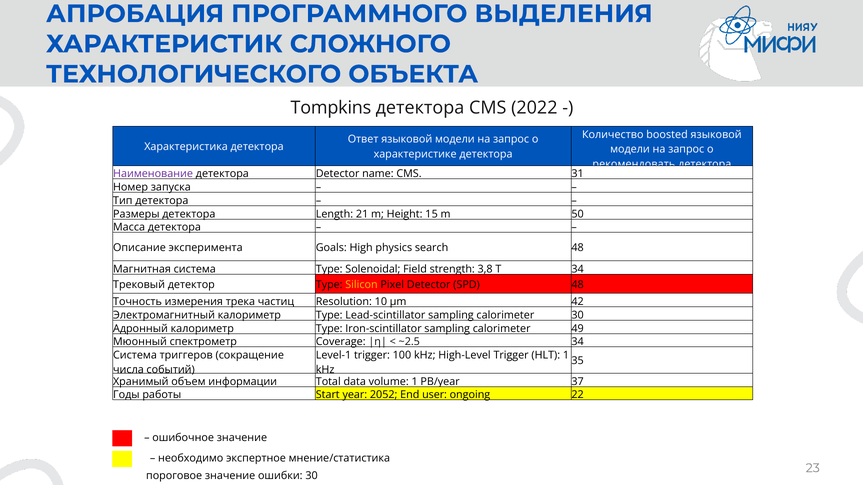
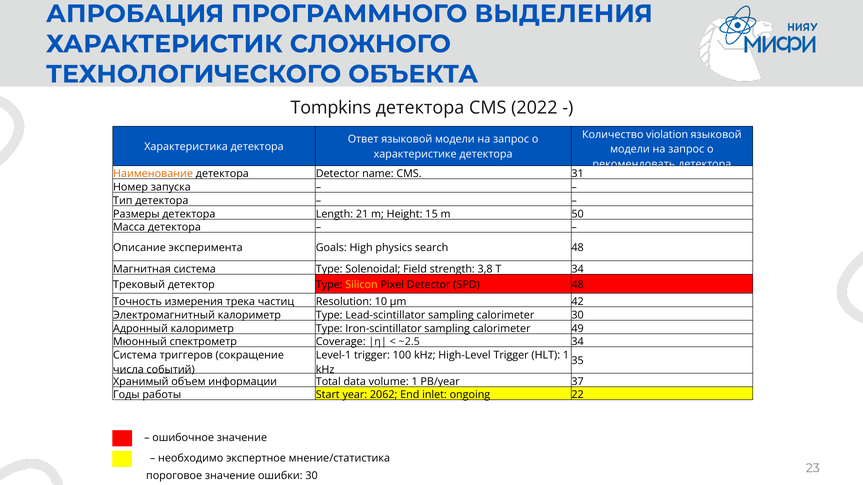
boosted: boosted -> violation
Наименование colour: purple -> orange
2052: 2052 -> 2062
user: user -> inlet
